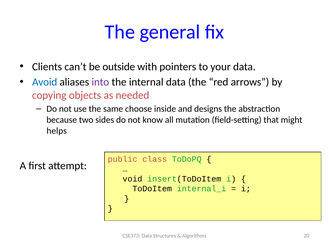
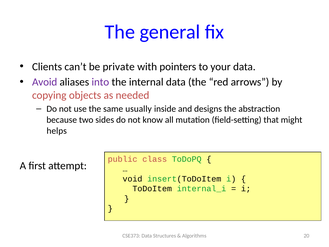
outside: outside -> private
Avoid colour: blue -> purple
choose: choose -> usually
